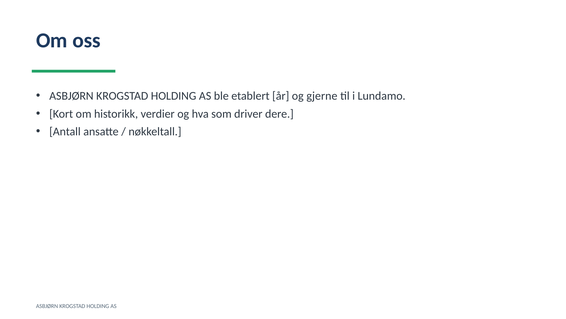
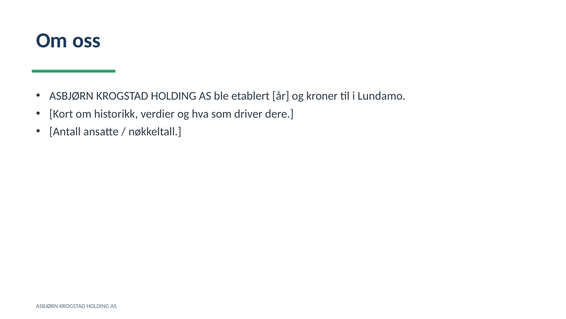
gjerne: gjerne -> kroner
